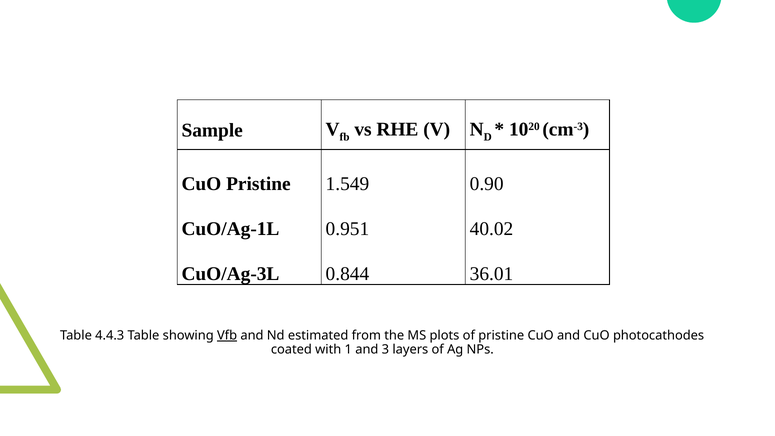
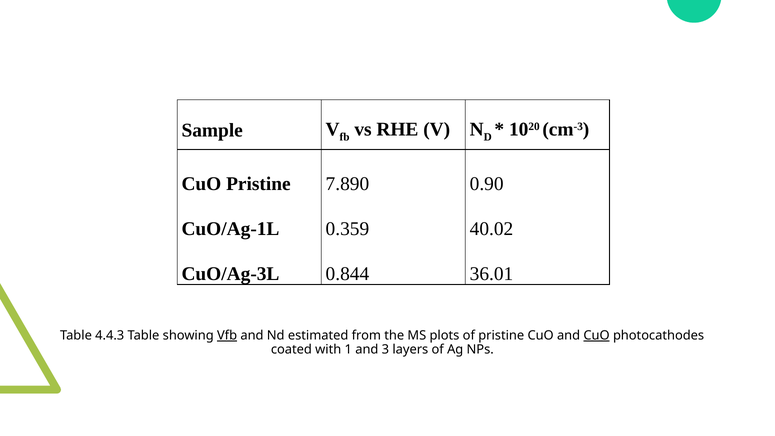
1.549: 1.549 -> 7.890
0.951: 0.951 -> 0.359
CuO at (597, 335) underline: none -> present
